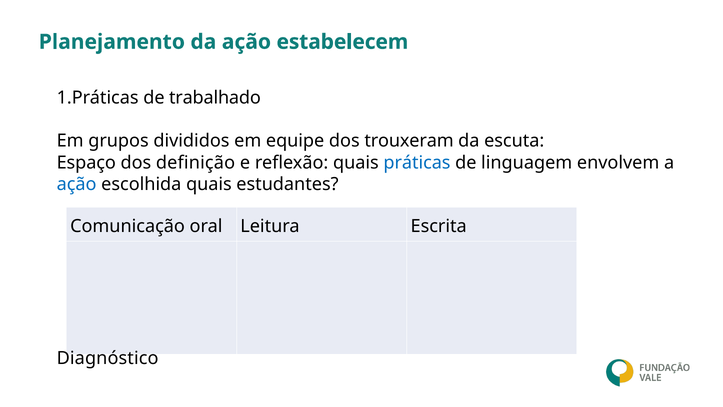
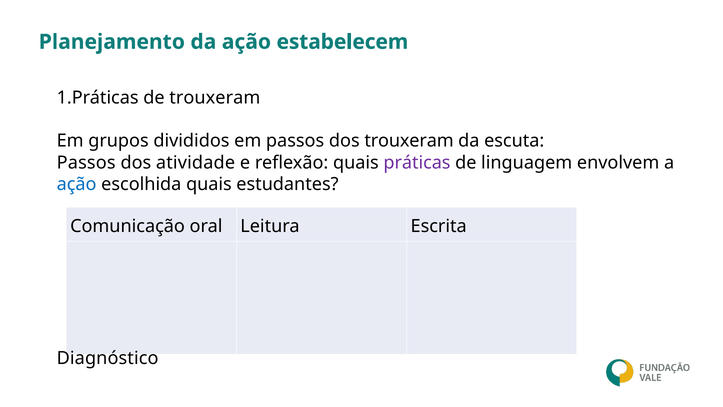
de trabalhado: trabalhado -> trouxeram
em equipe: equipe -> passos
Espaço at (86, 163): Espaço -> Passos
definição: definição -> atividade
práticas colour: blue -> purple
